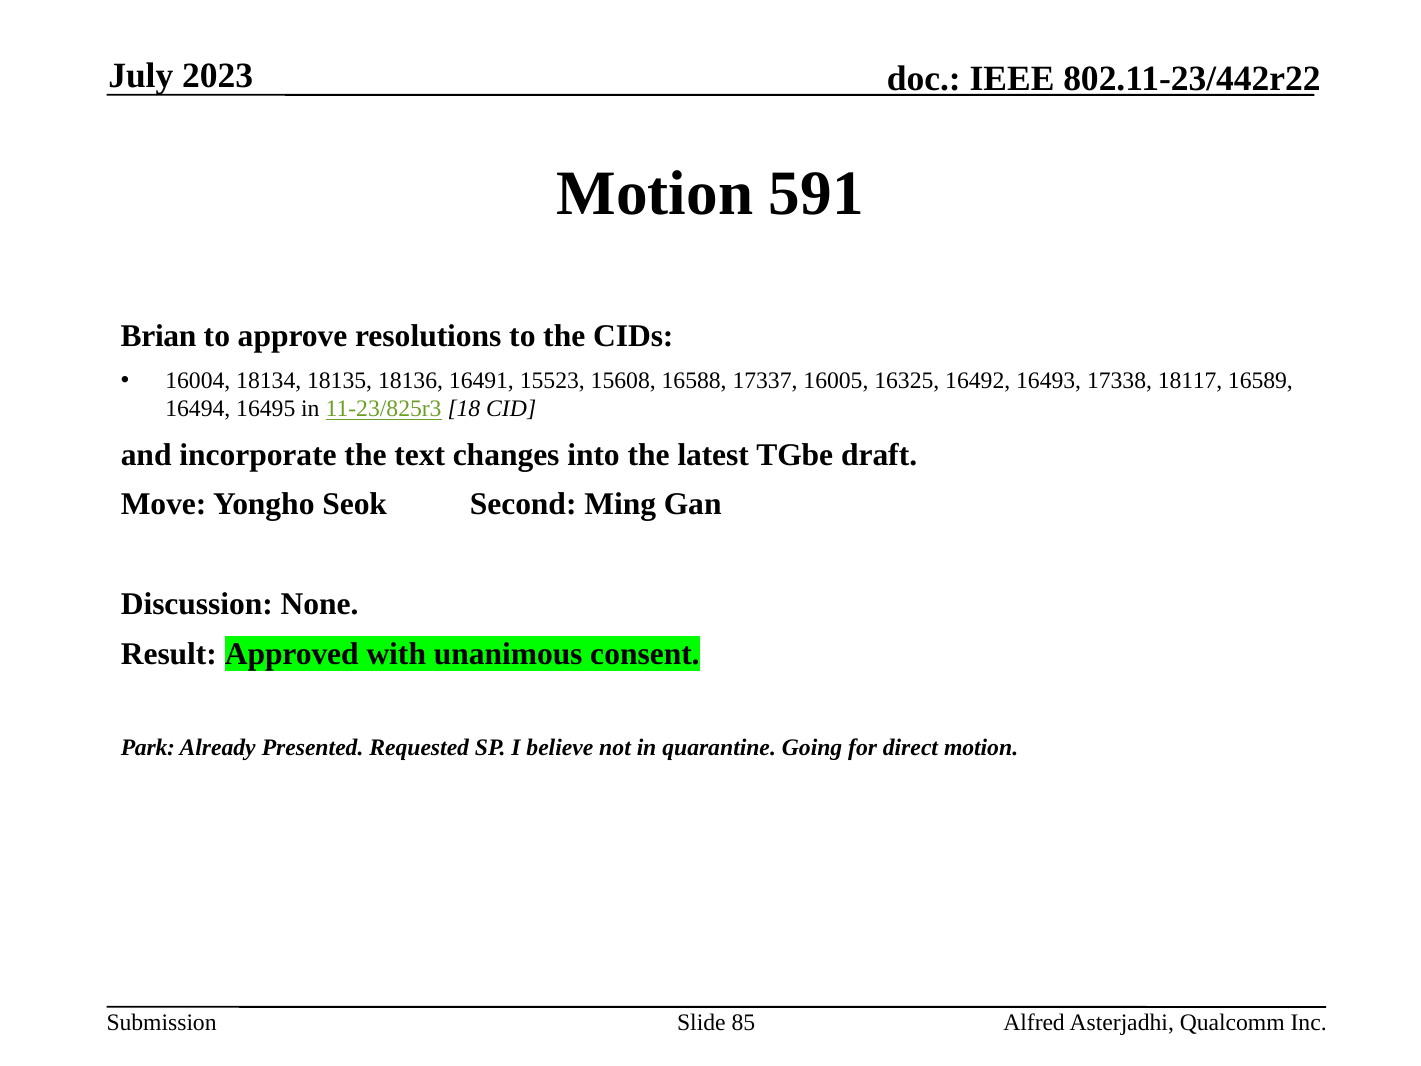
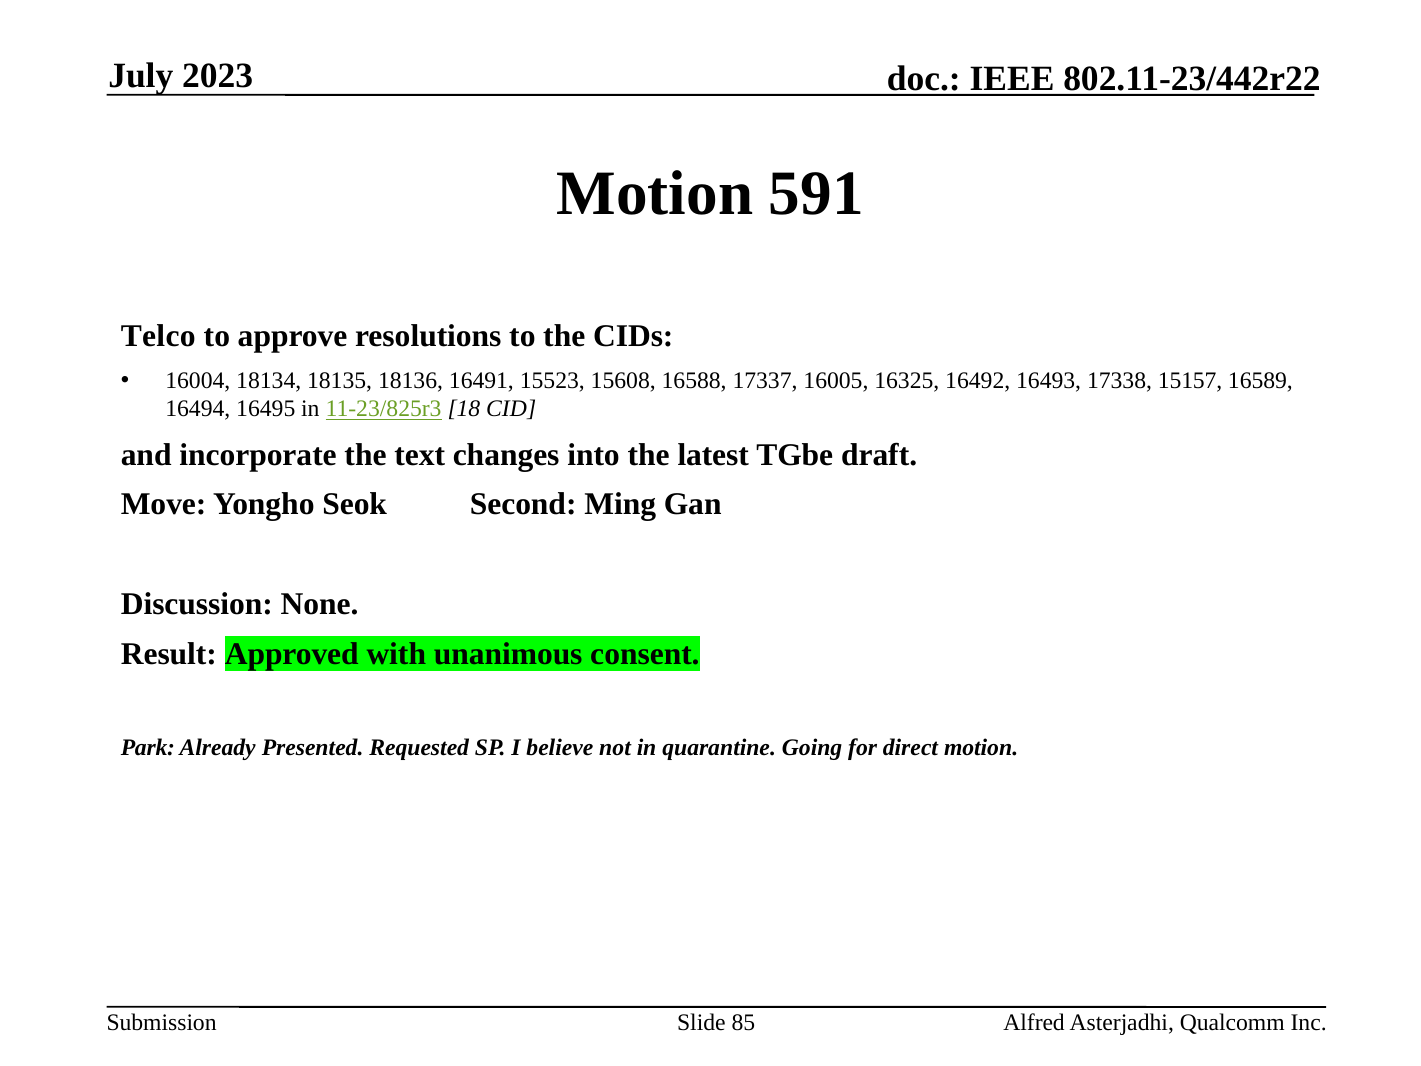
Brian: Brian -> Telco
18117: 18117 -> 15157
